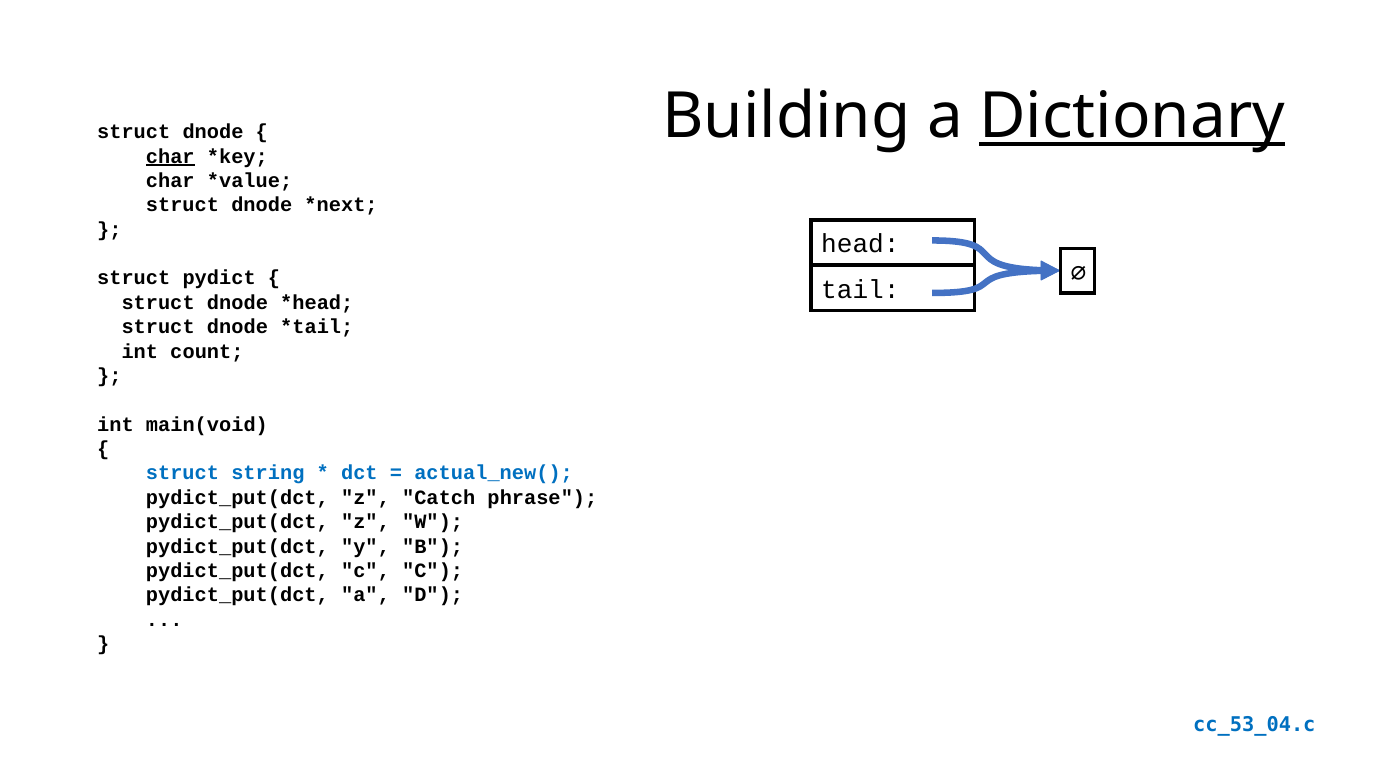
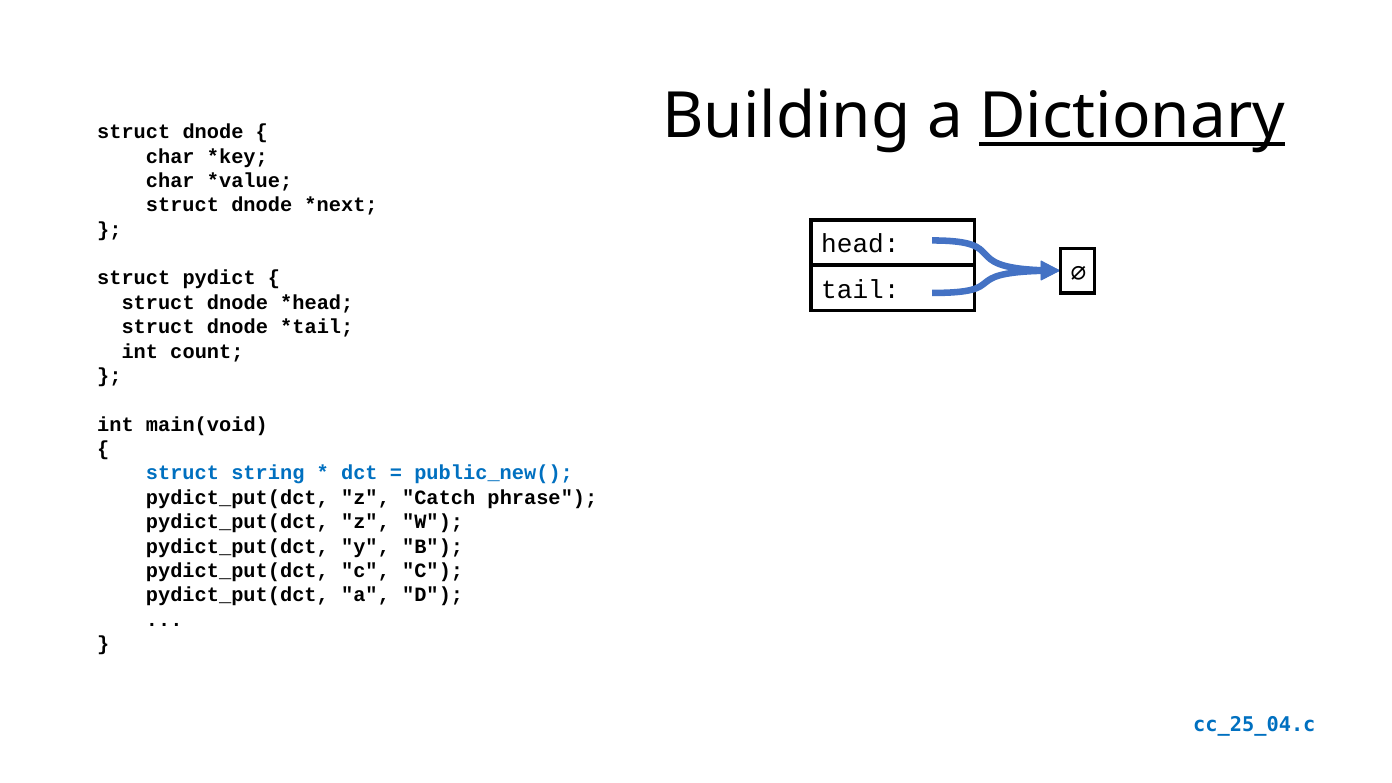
char at (170, 156) underline: present -> none
actual_new(: actual_new( -> public_new(
cc_53_04.c: cc_53_04.c -> cc_25_04.c
